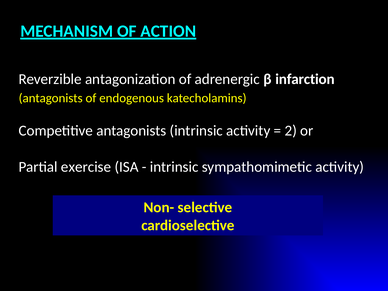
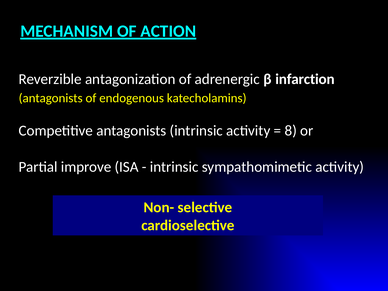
2: 2 -> 8
exercise: exercise -> improve
